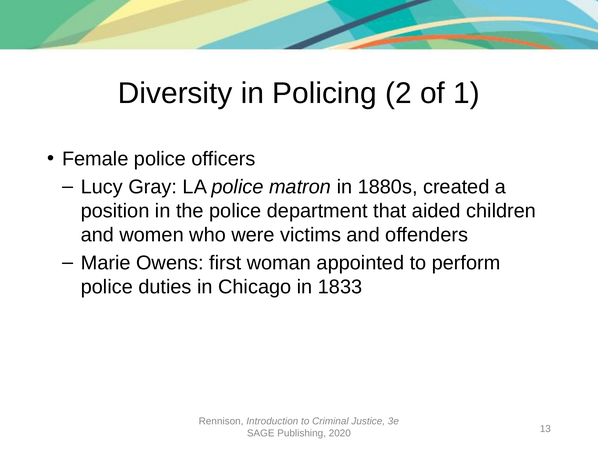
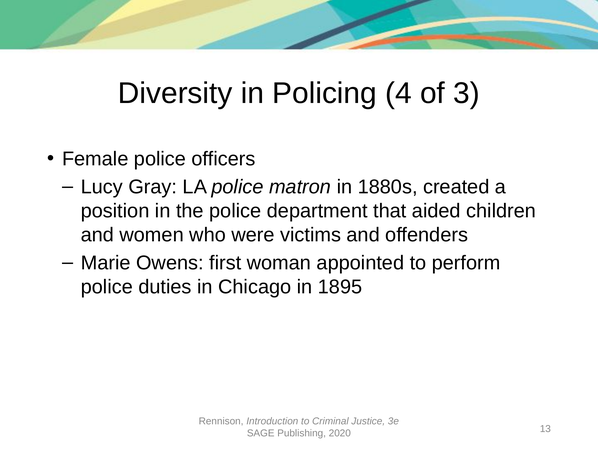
2: 2 -> 4
1: 1 -> 3
1833: 1833 -> 1895
